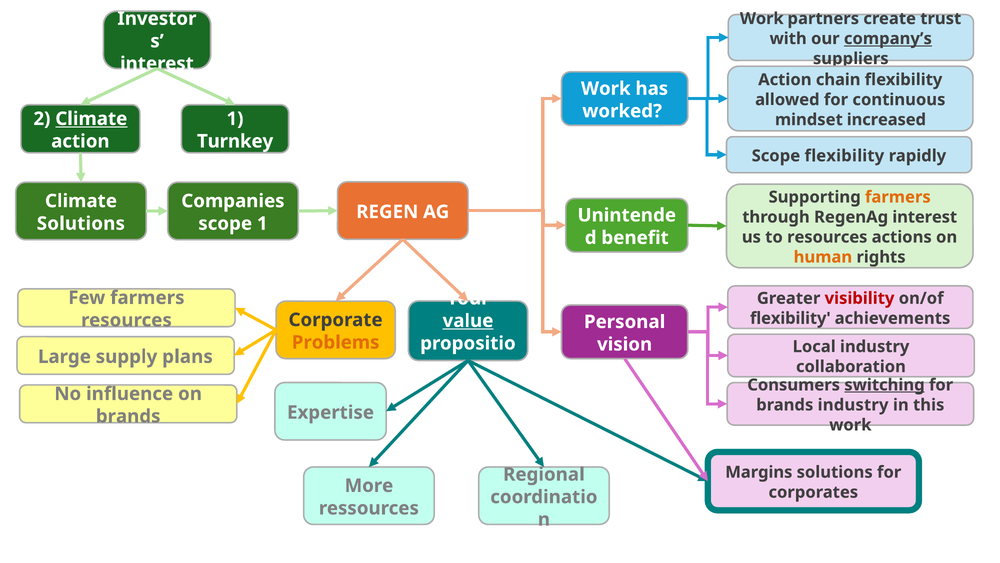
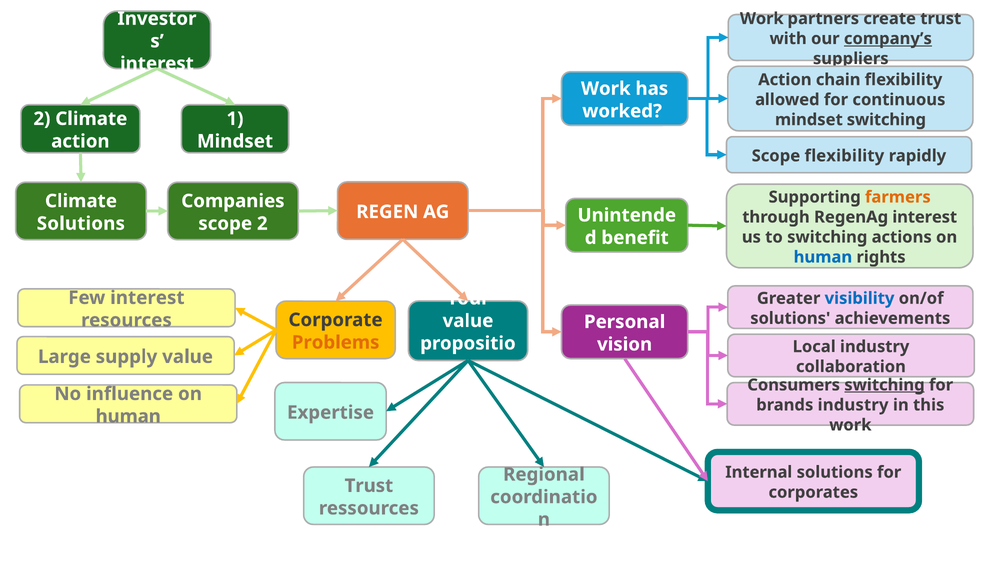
Climate at (91, 119) underline: present -> none
mindset increased: increased -> switching
Turnkey at (235, 141): Turnkey -> Mindset
scope 1: 1 -> 2
to resources: resources -> switching
human at (823, 257) colour: orange -> blue
Few farmers: farmers -> interest
visibility colour: red -> blue
flexibility at (790, 318): flexibility -> solutions
value at (468, 321) underline: present -> none
supply plans: plans -> value
brands at (128, 416): brands -> human
Margins: Margins -> Internal
More at (369, 485): More -> Trust
